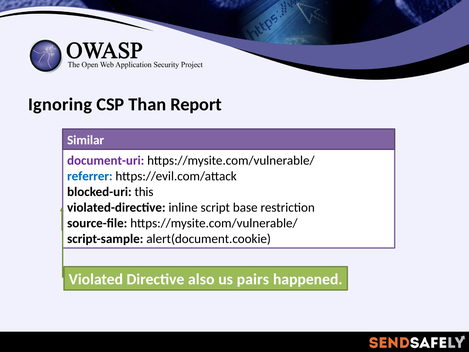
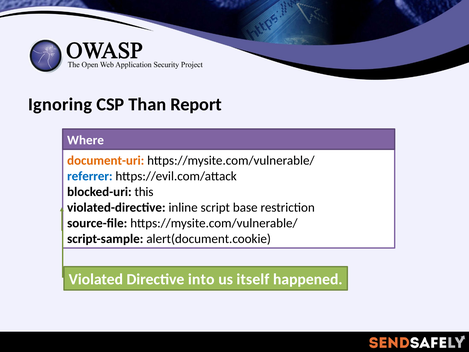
Similar: Similar -> Where
document-uri colour: purple -> orange
also: also -> into
pairs: pairs -> itself
